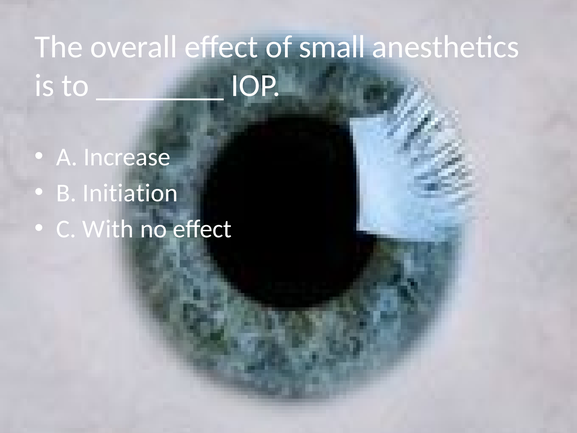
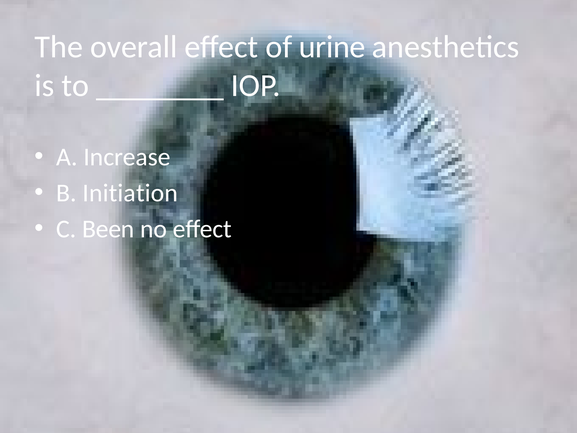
small: small -> urine
With: With -> Been
